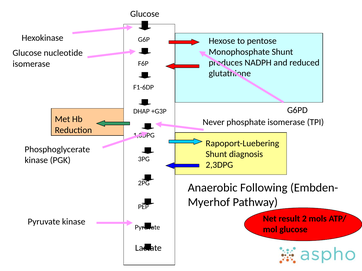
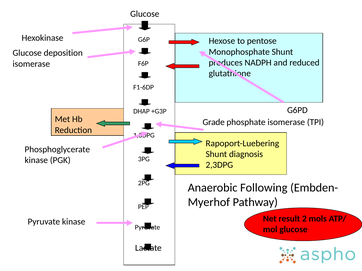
nucleotide: nucleotide -> deposition
Never: Never -> Grade
